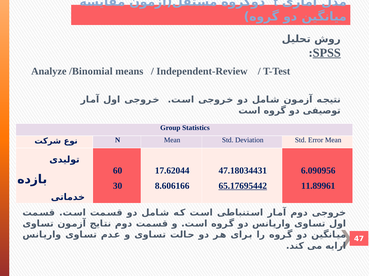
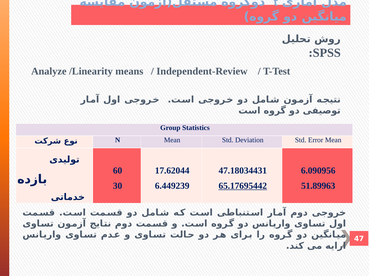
SPSS underline: present -> none
/Binomial: /Binomial -> /Linearity
8.606166: 8.606166 -> 6.449239
11.89961: 11.89961 -> 51.89963
